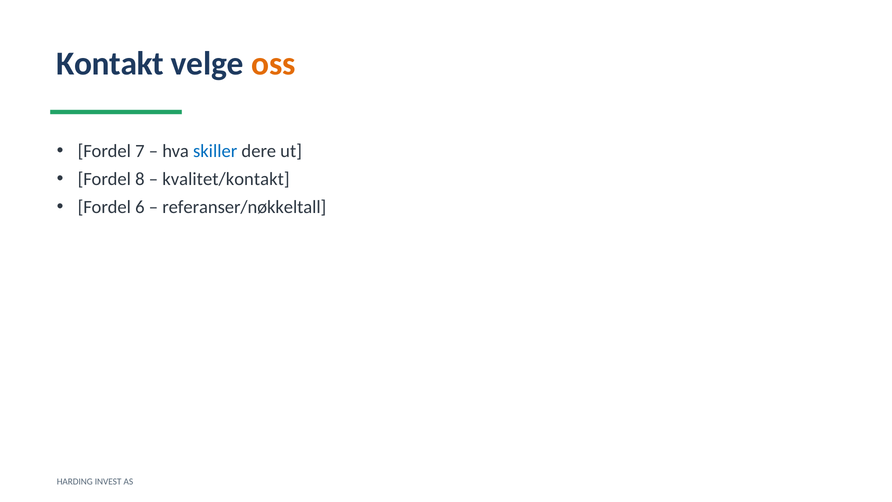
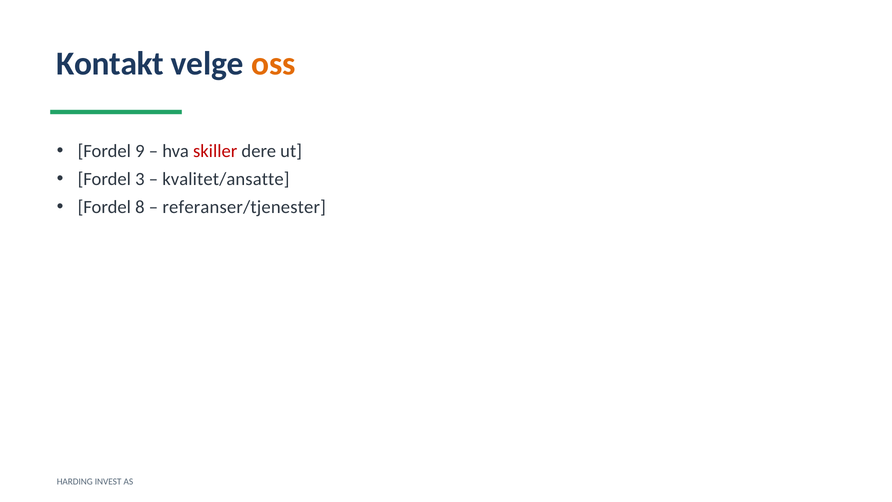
7: 7 -> 9
skiller colour: blue -> red
8: 8 -> 3
kvalitet/kontakt: kvalitet/kontakt -> kvalitet/ansatte
6: 6 -> 8
referanser/nøkkeltall: referanser/nøkkeltall -> referanser/tjenester
